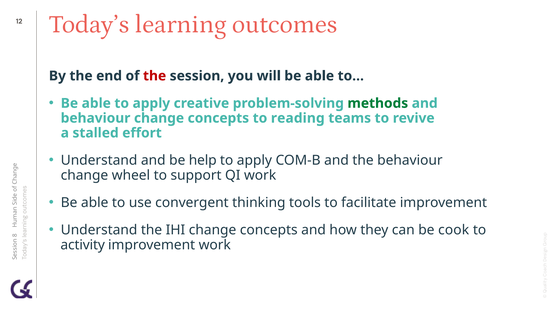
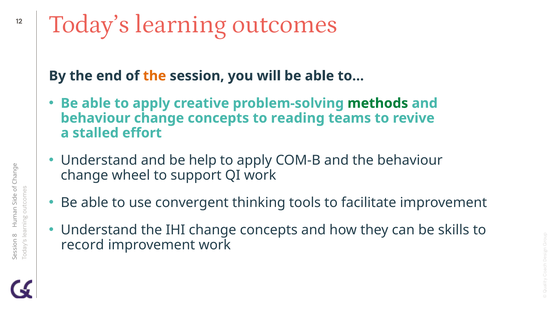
the at (155, 76) colour: red -> orange
cook: cook -> skills
activity: activity -> record
